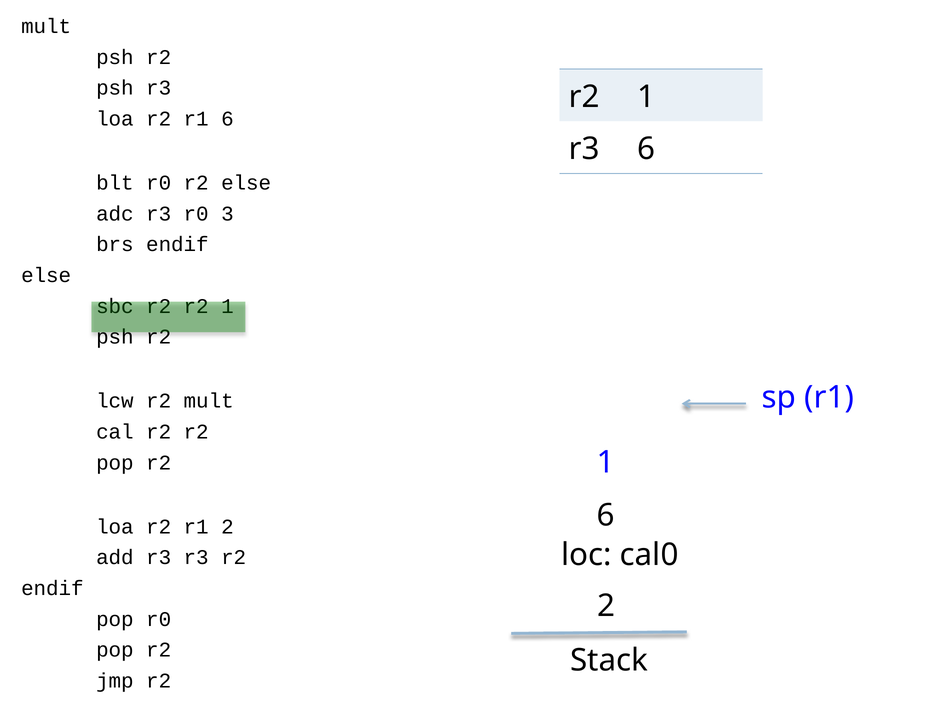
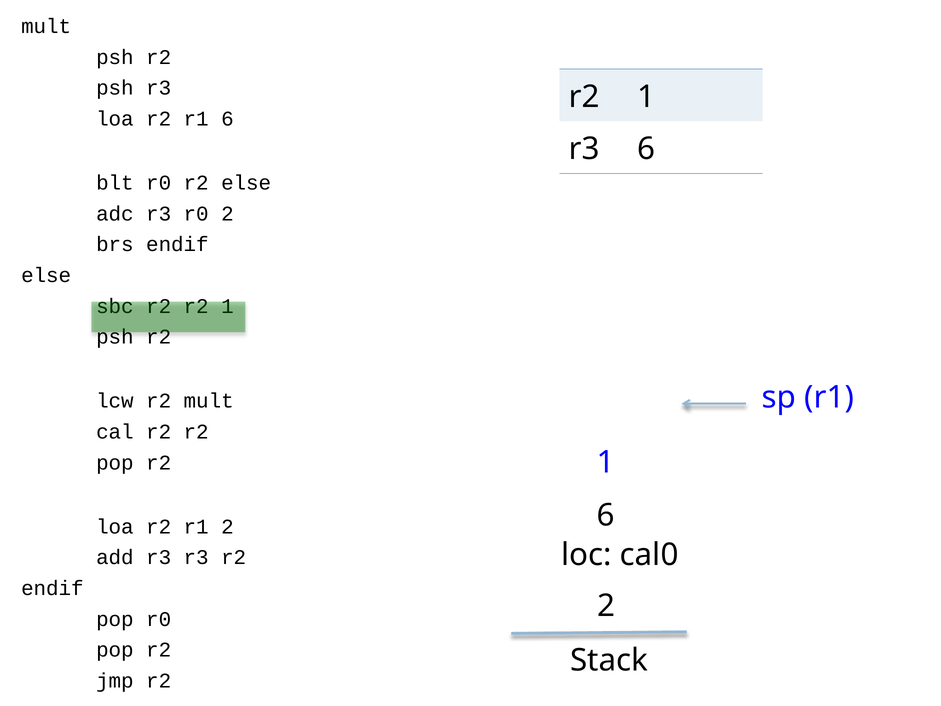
r0 3: 3 -> 2
